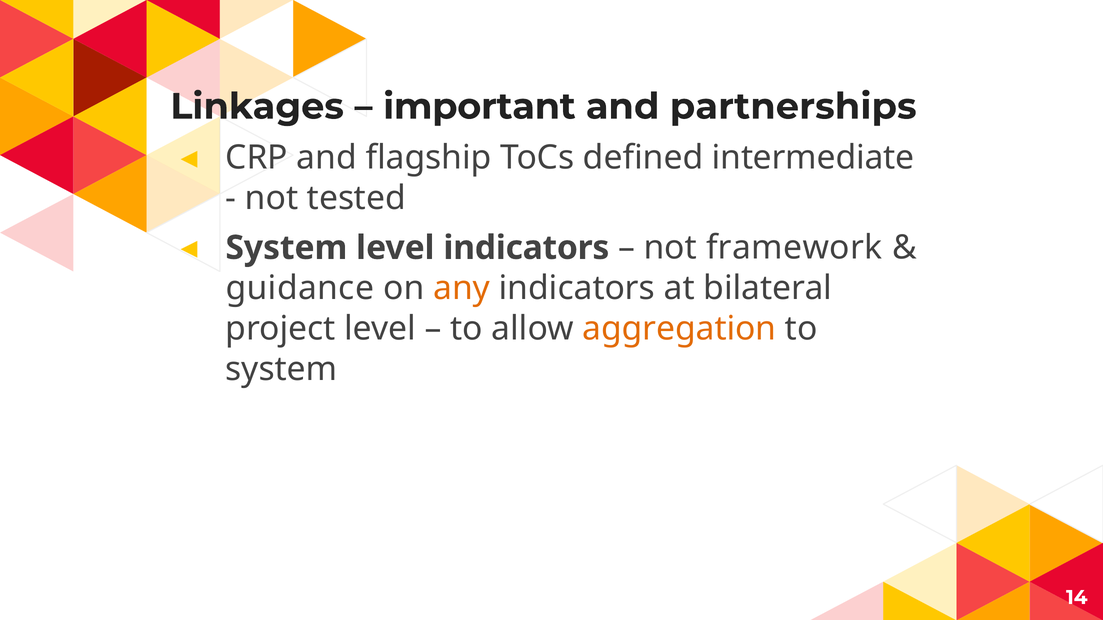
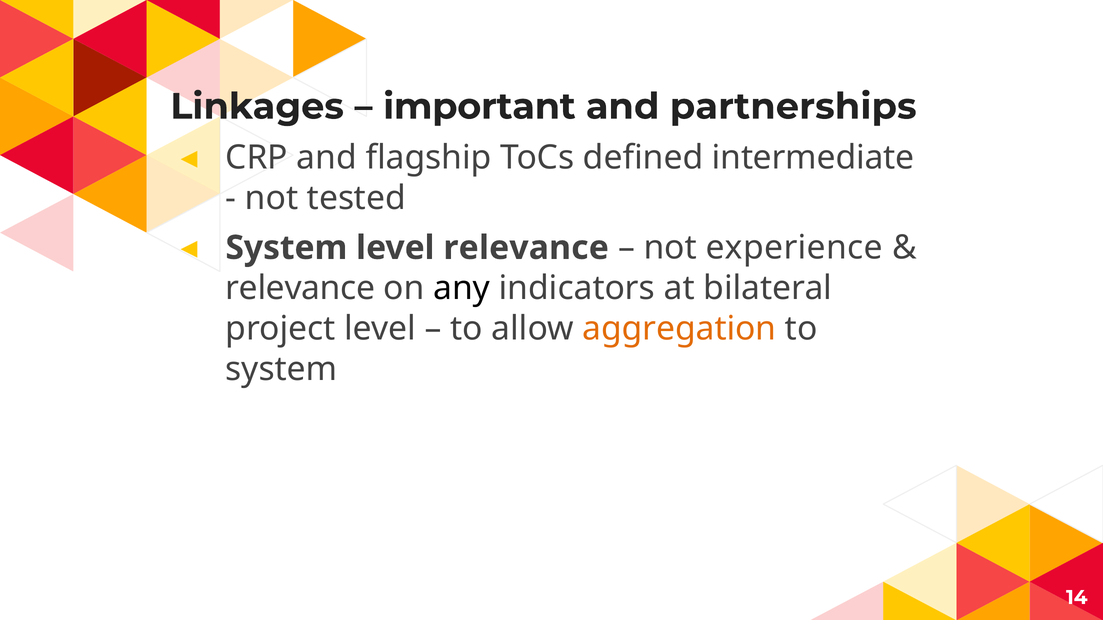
level indicators: indicators -> relevance
framework: framework -> experience
guidance at (300, 288): guidance -> relevance
any colour: orange -> black
